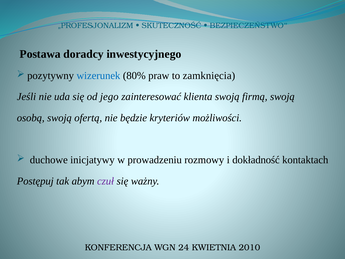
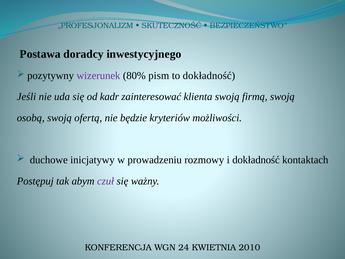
wizerunek colour: blue -> purple
praw: praw -> pism
to zamknięcia: zamknięcia -> dokładność
jego: jego -> kadr
